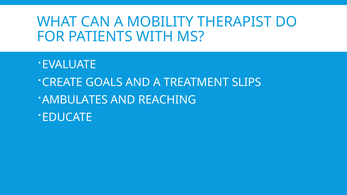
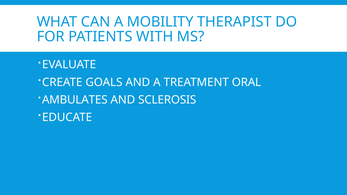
SLIPS: SLIPS -> ORAL
REACHING: REACHING -> SCLEROSIS
